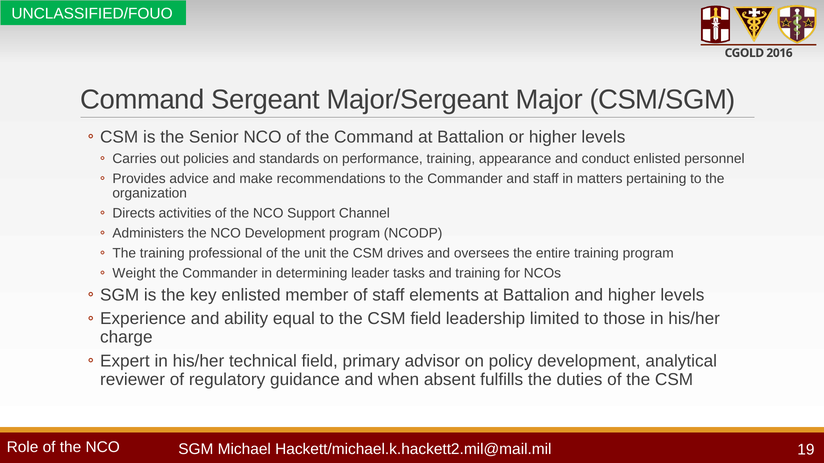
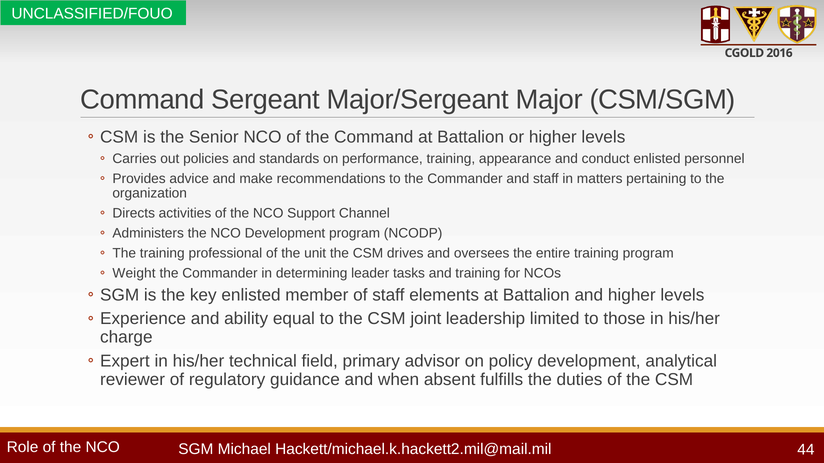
CSM field: field -> joint
19: 19 -> 44
